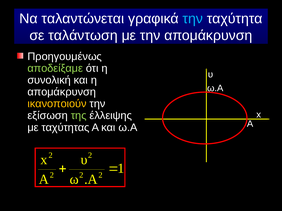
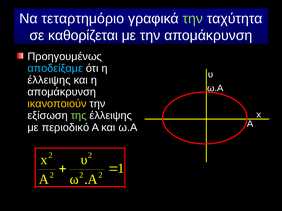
ταλαντώνεται: ταλαντώνεται -> τεταρτημόριο
την at (193, 19) colour: light blue -> light green
ταλάντωση: ταλάντωση -> καθορίζεται
αποδείξαμε colour: light green -> light blue
συνολική at (49, 80): συνολική -> έλλειψης
ταχύτητας: ταχύτητας -> περιοδικό
